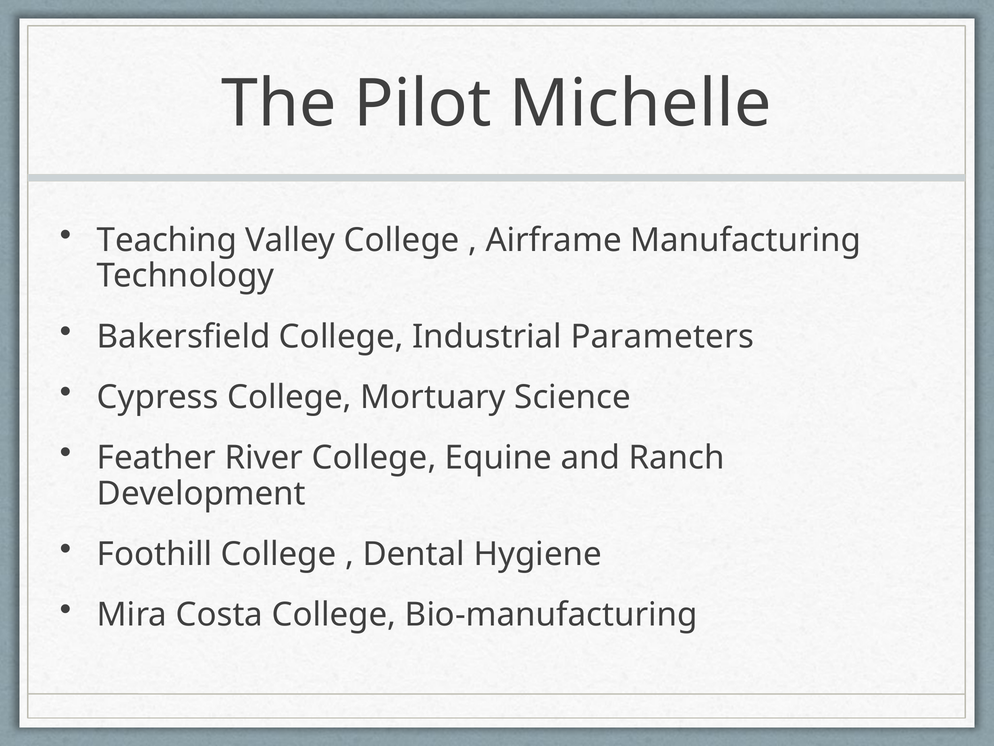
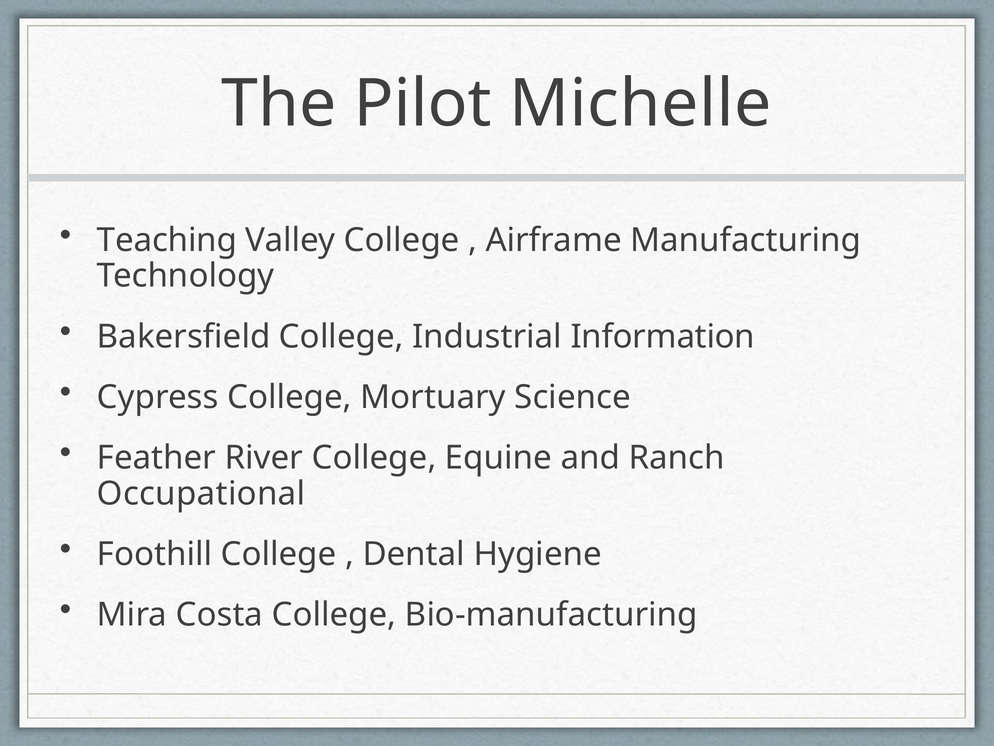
Parameters: Parameters -> Information
Development: Development -> Occupational
